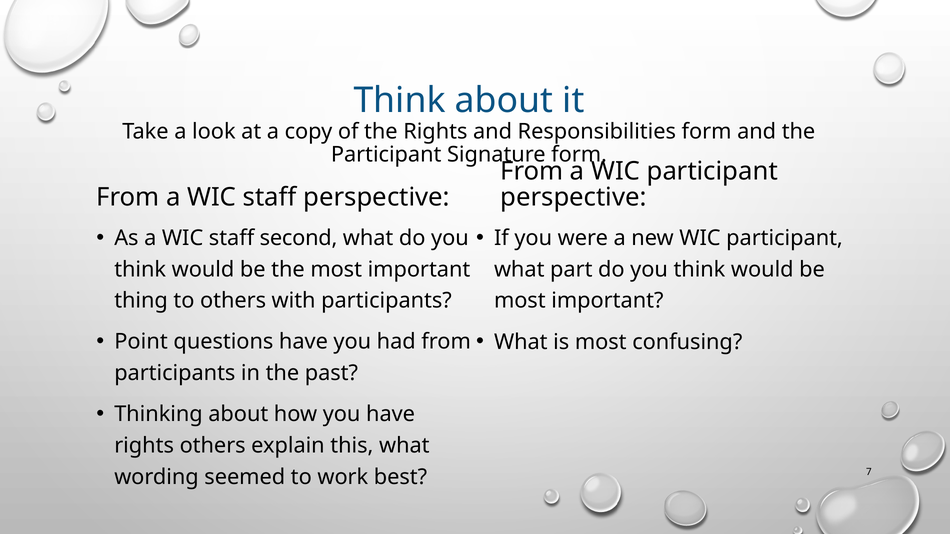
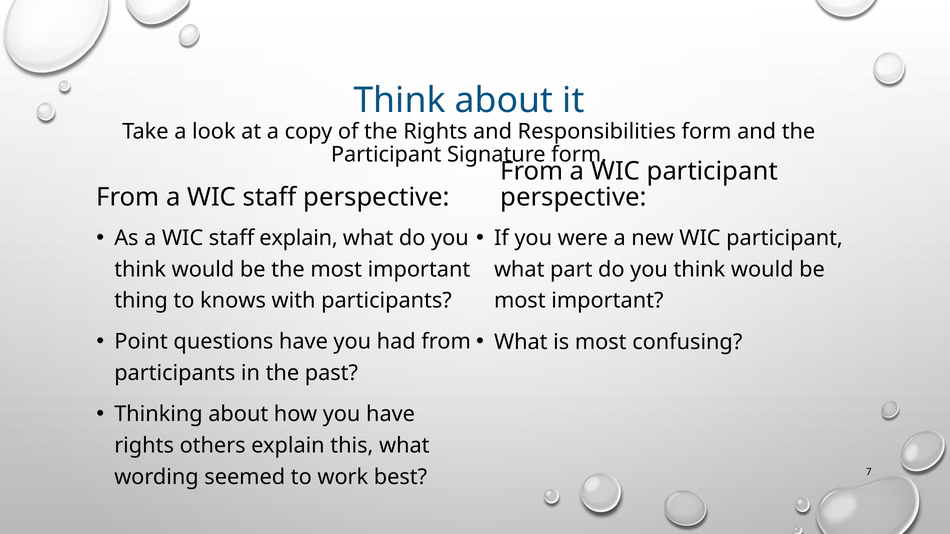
staff second: second -> explain
to others: others -> knows
